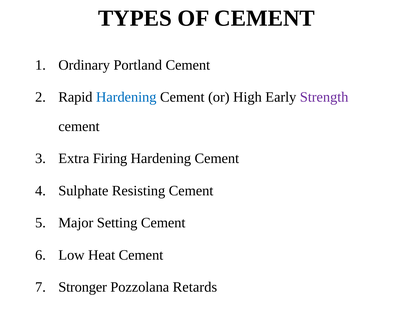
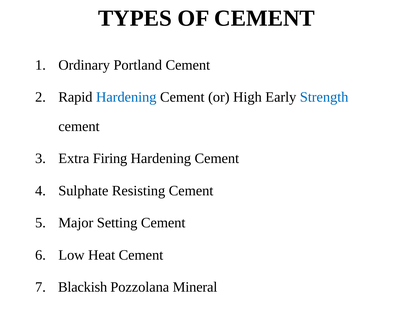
Strength colour: purple -> blue
Stronger: Stronger -> Blackish
Retards: Retards -> Mineral
